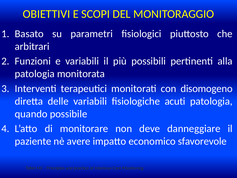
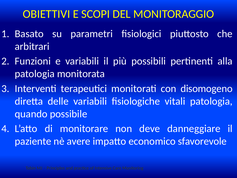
acuti: acuti -> vitali
